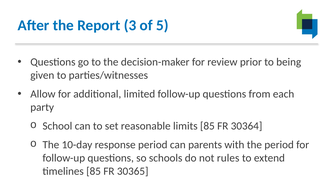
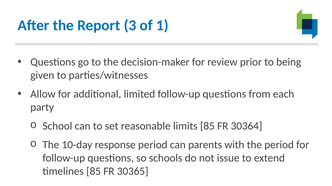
5: 5 -> 1
rules: rules -> issue
